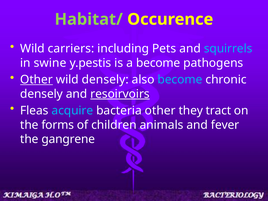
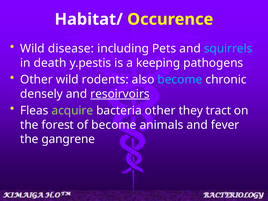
Habitat/ colour: light green -> white
carriers: carriers -> disease
swine: swine -> death
a become: become -> keeping
Other at (36, 80) underline: present -> none
wild densely: densely -> rodents
acquire colour: light blue -> light green
forms: forms -> forest
of children: children -> become
